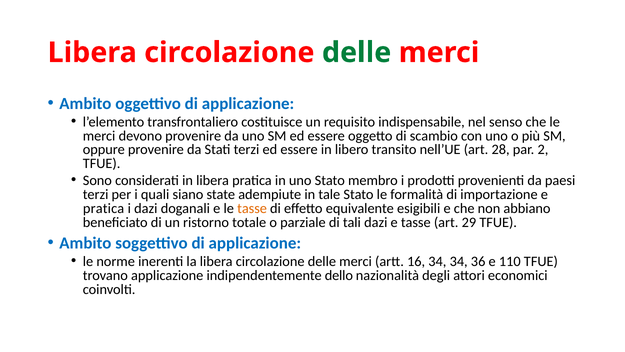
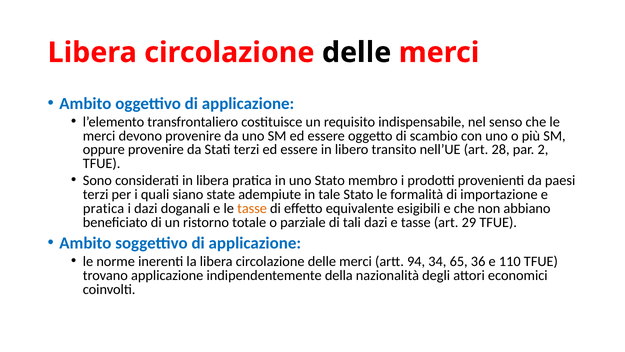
delle at (357, 53) colour: green -> black
16: 16 -> 94
34 34: 34 -> 65
dello: dello -> della
